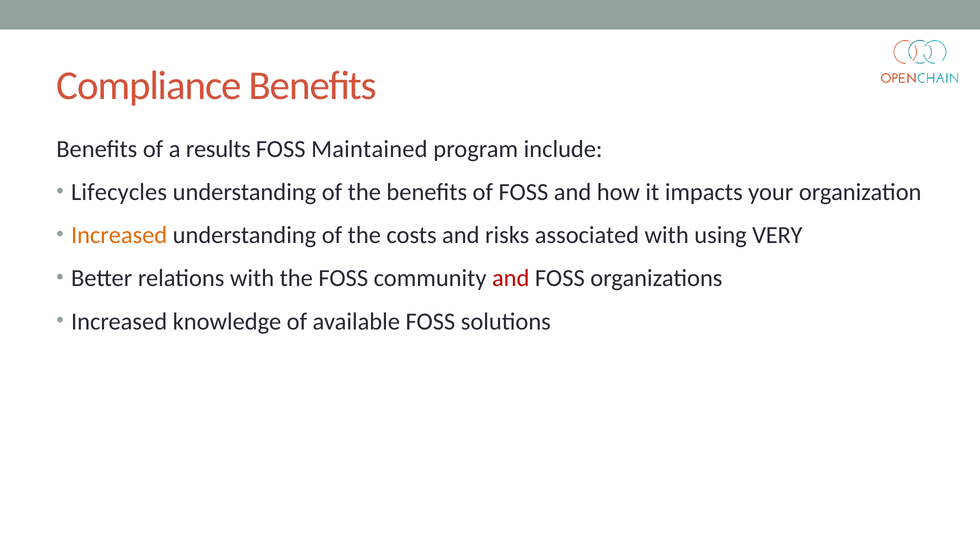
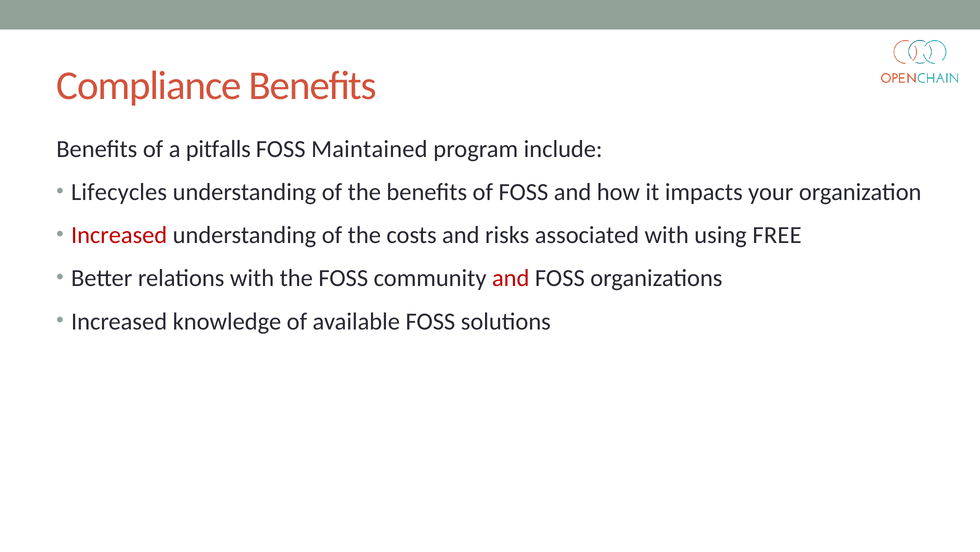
results: results -> pitfalls
Increased at (119, 235) colour: orange -> red
VERY: VERY -> FREE
